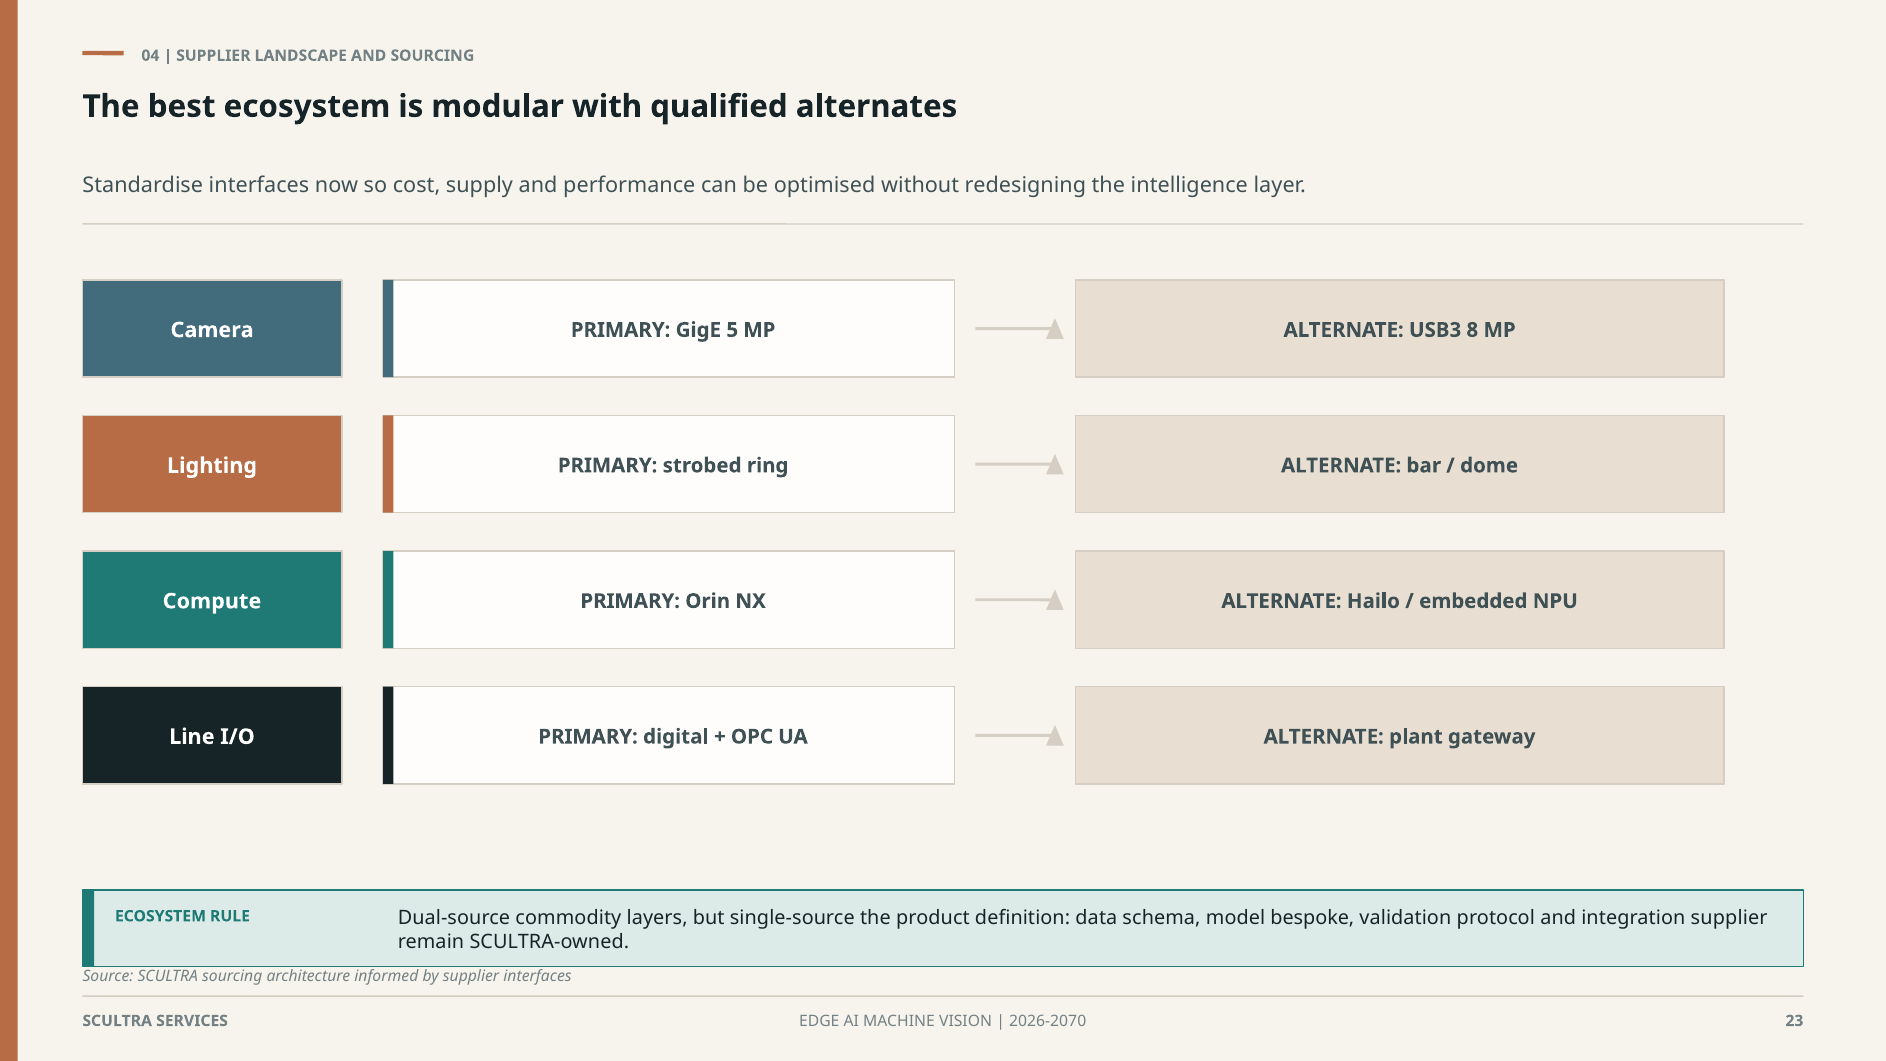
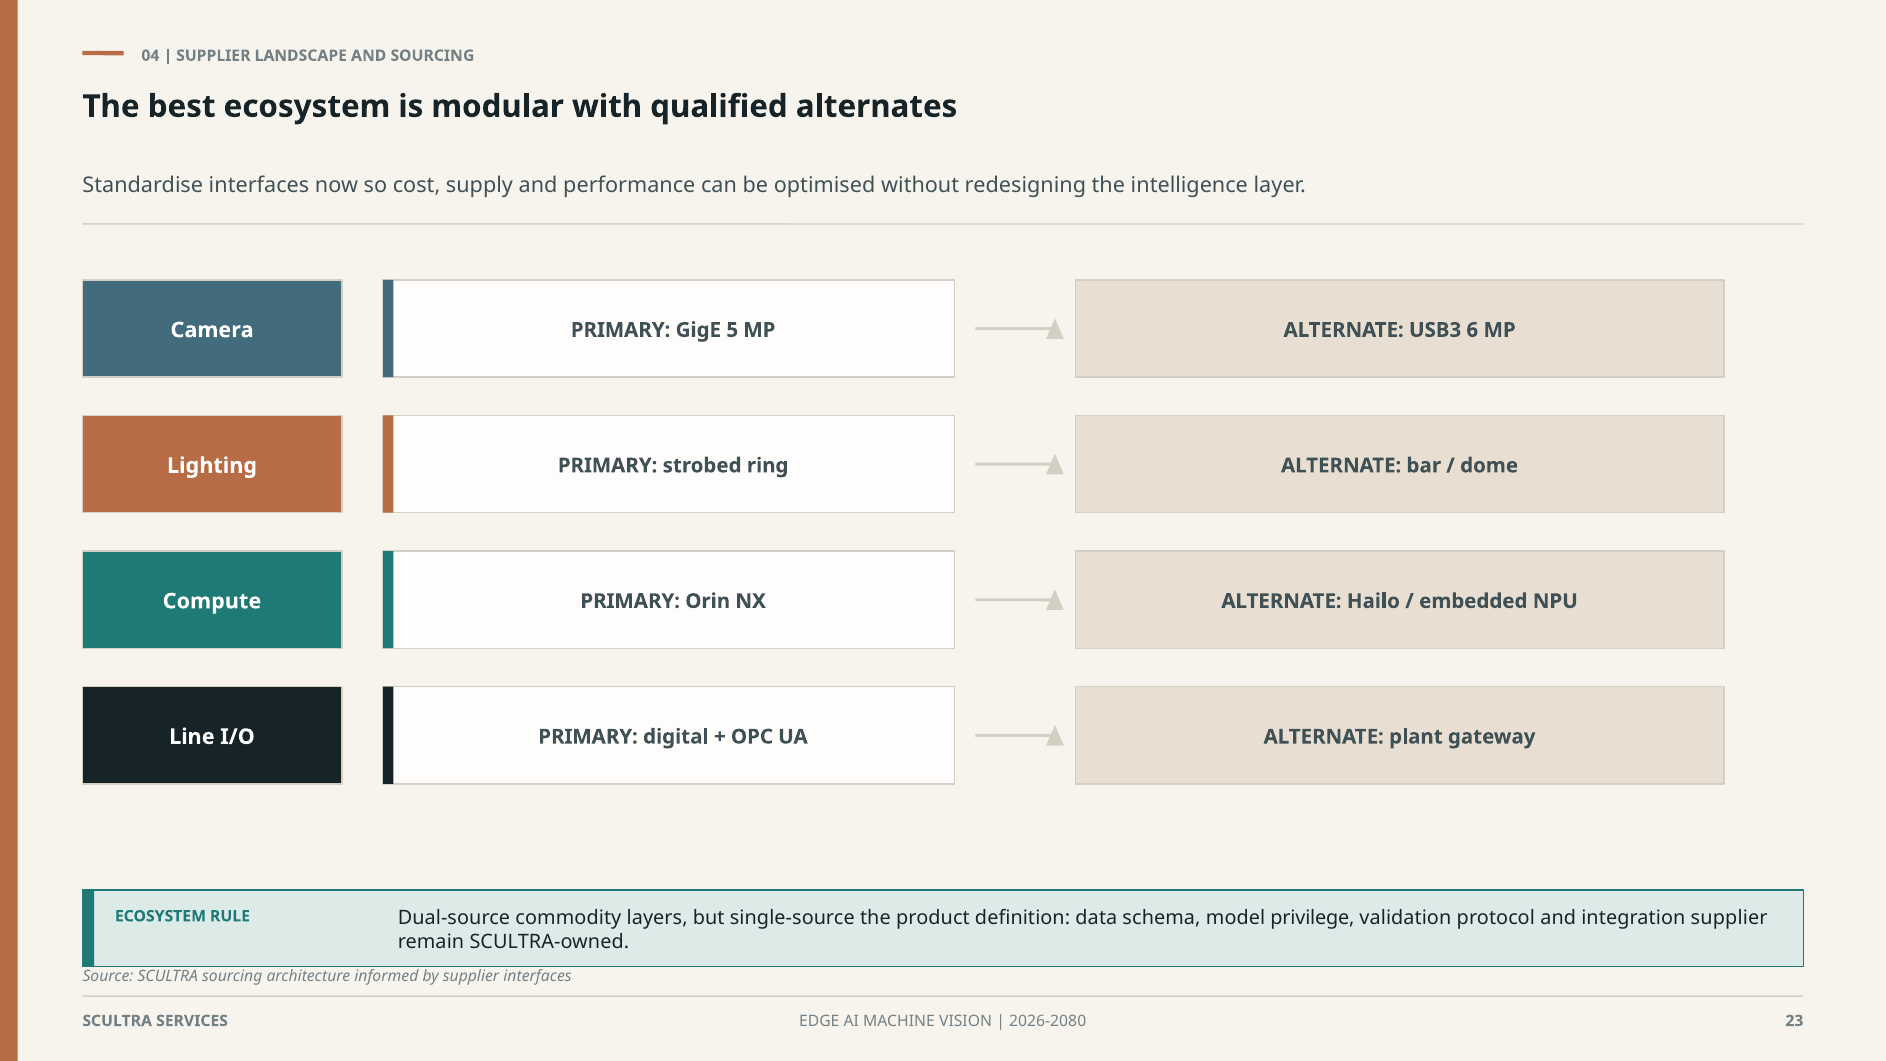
8: 8 -> 6
bespoke: bespoke -> privilege
2026-2070: 2026-2070 -> 2026-2080
